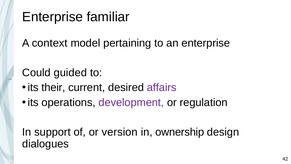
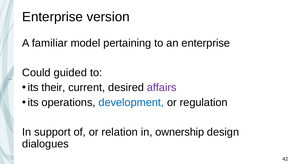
familiar: familiar -> version
context: context -> familiar
development colour: purple -> blue
version: version -> relation
